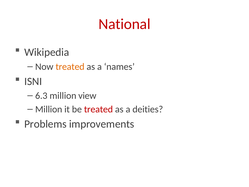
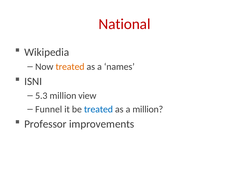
6.3: 6.3 -> 5.3
Million at (49, 109): Million -> Funnel
treated at (98, 109) colour: red -> blue
a deities: deities -> million
Problems: Problems -> Professor
